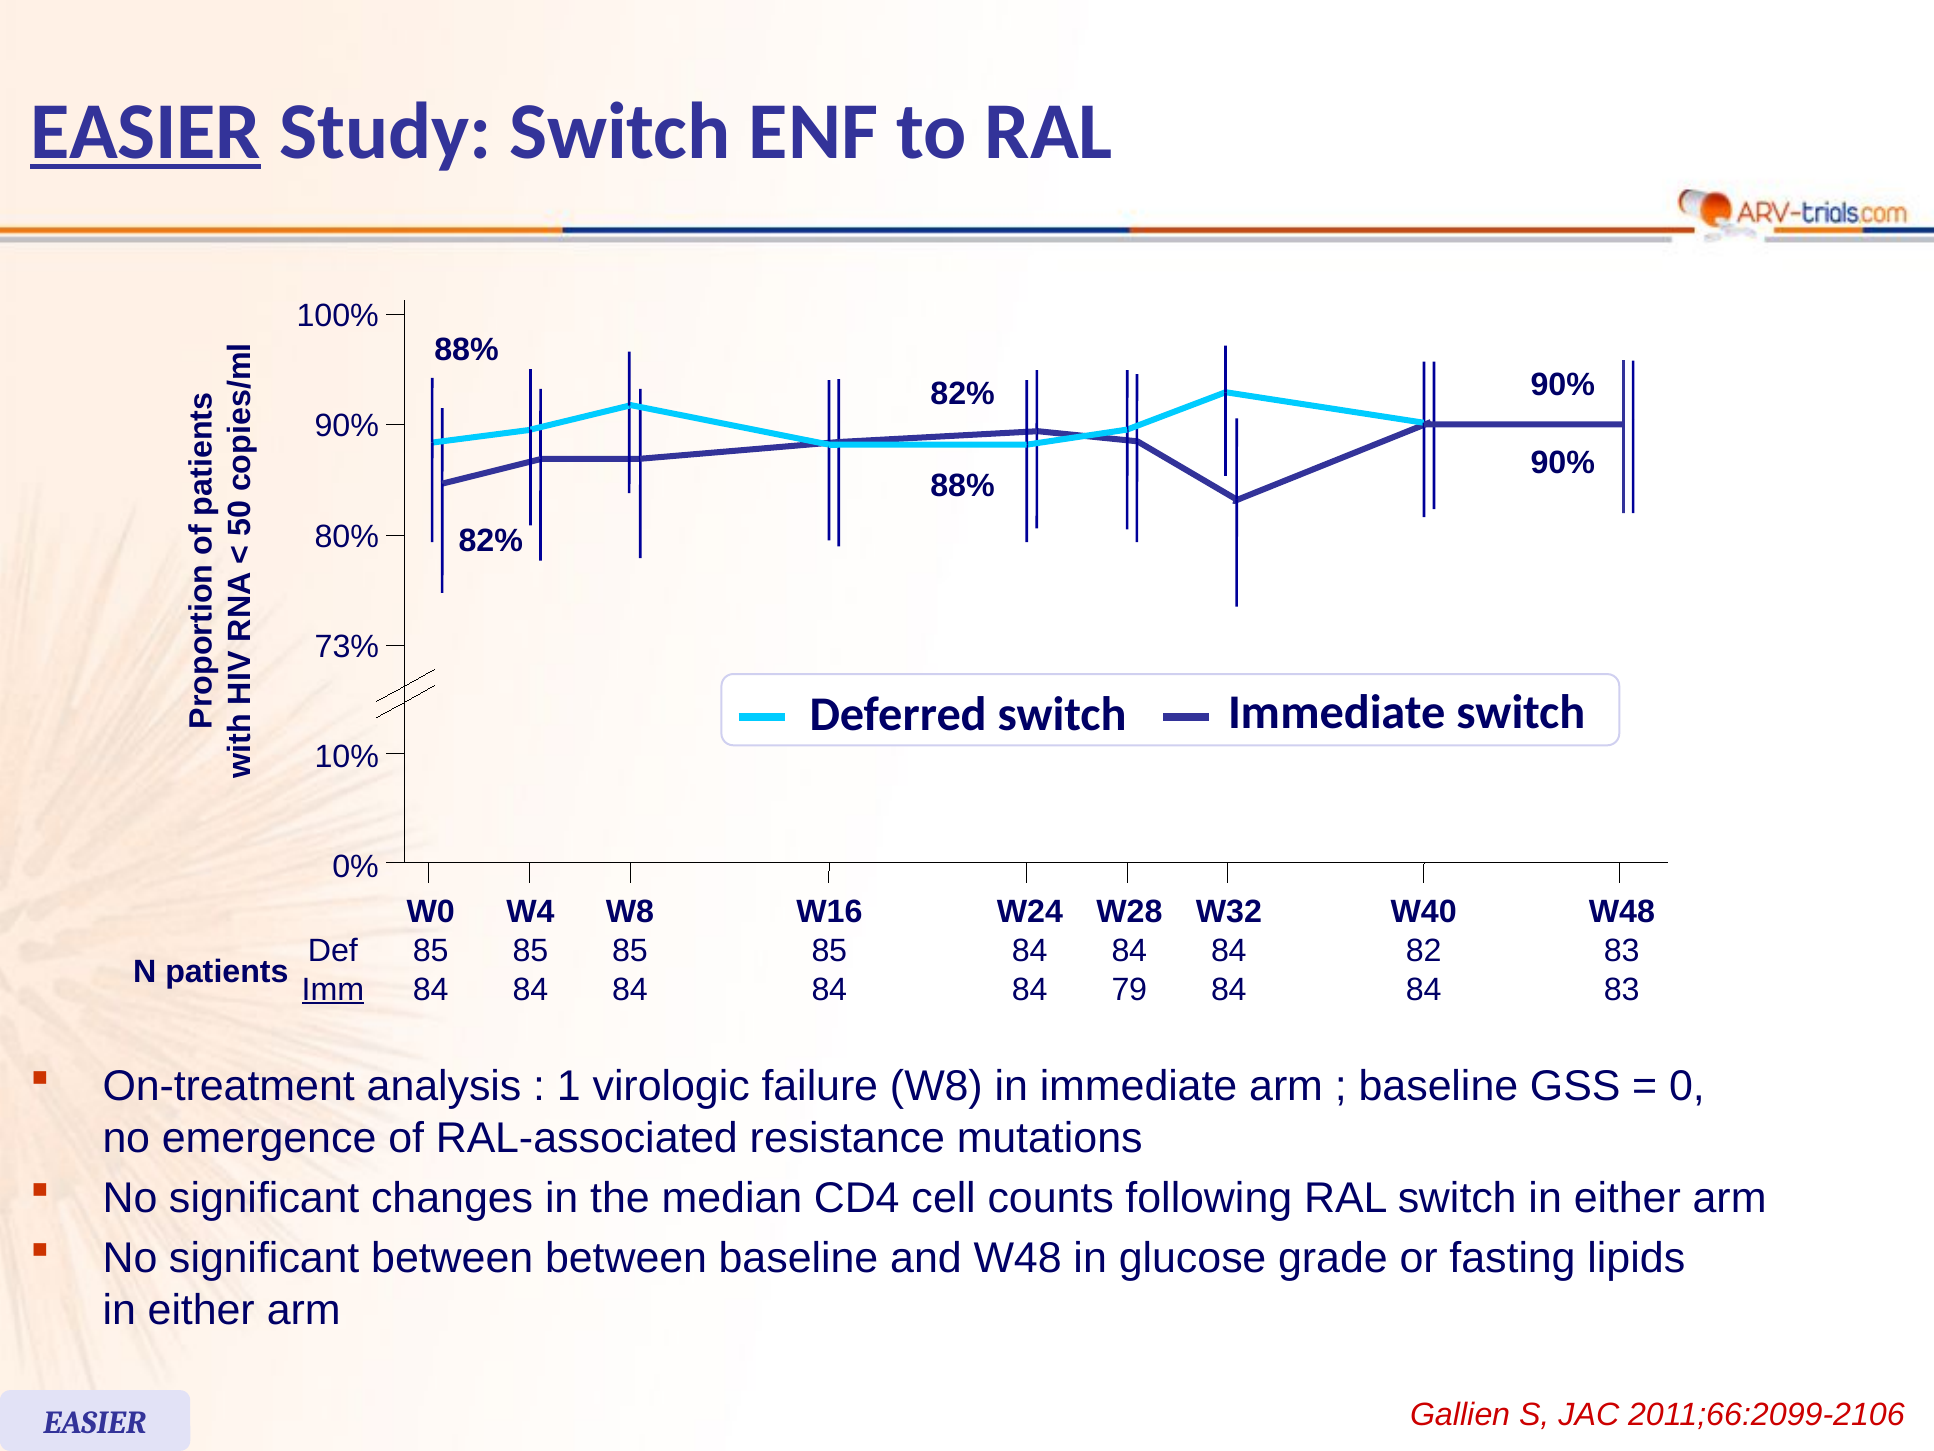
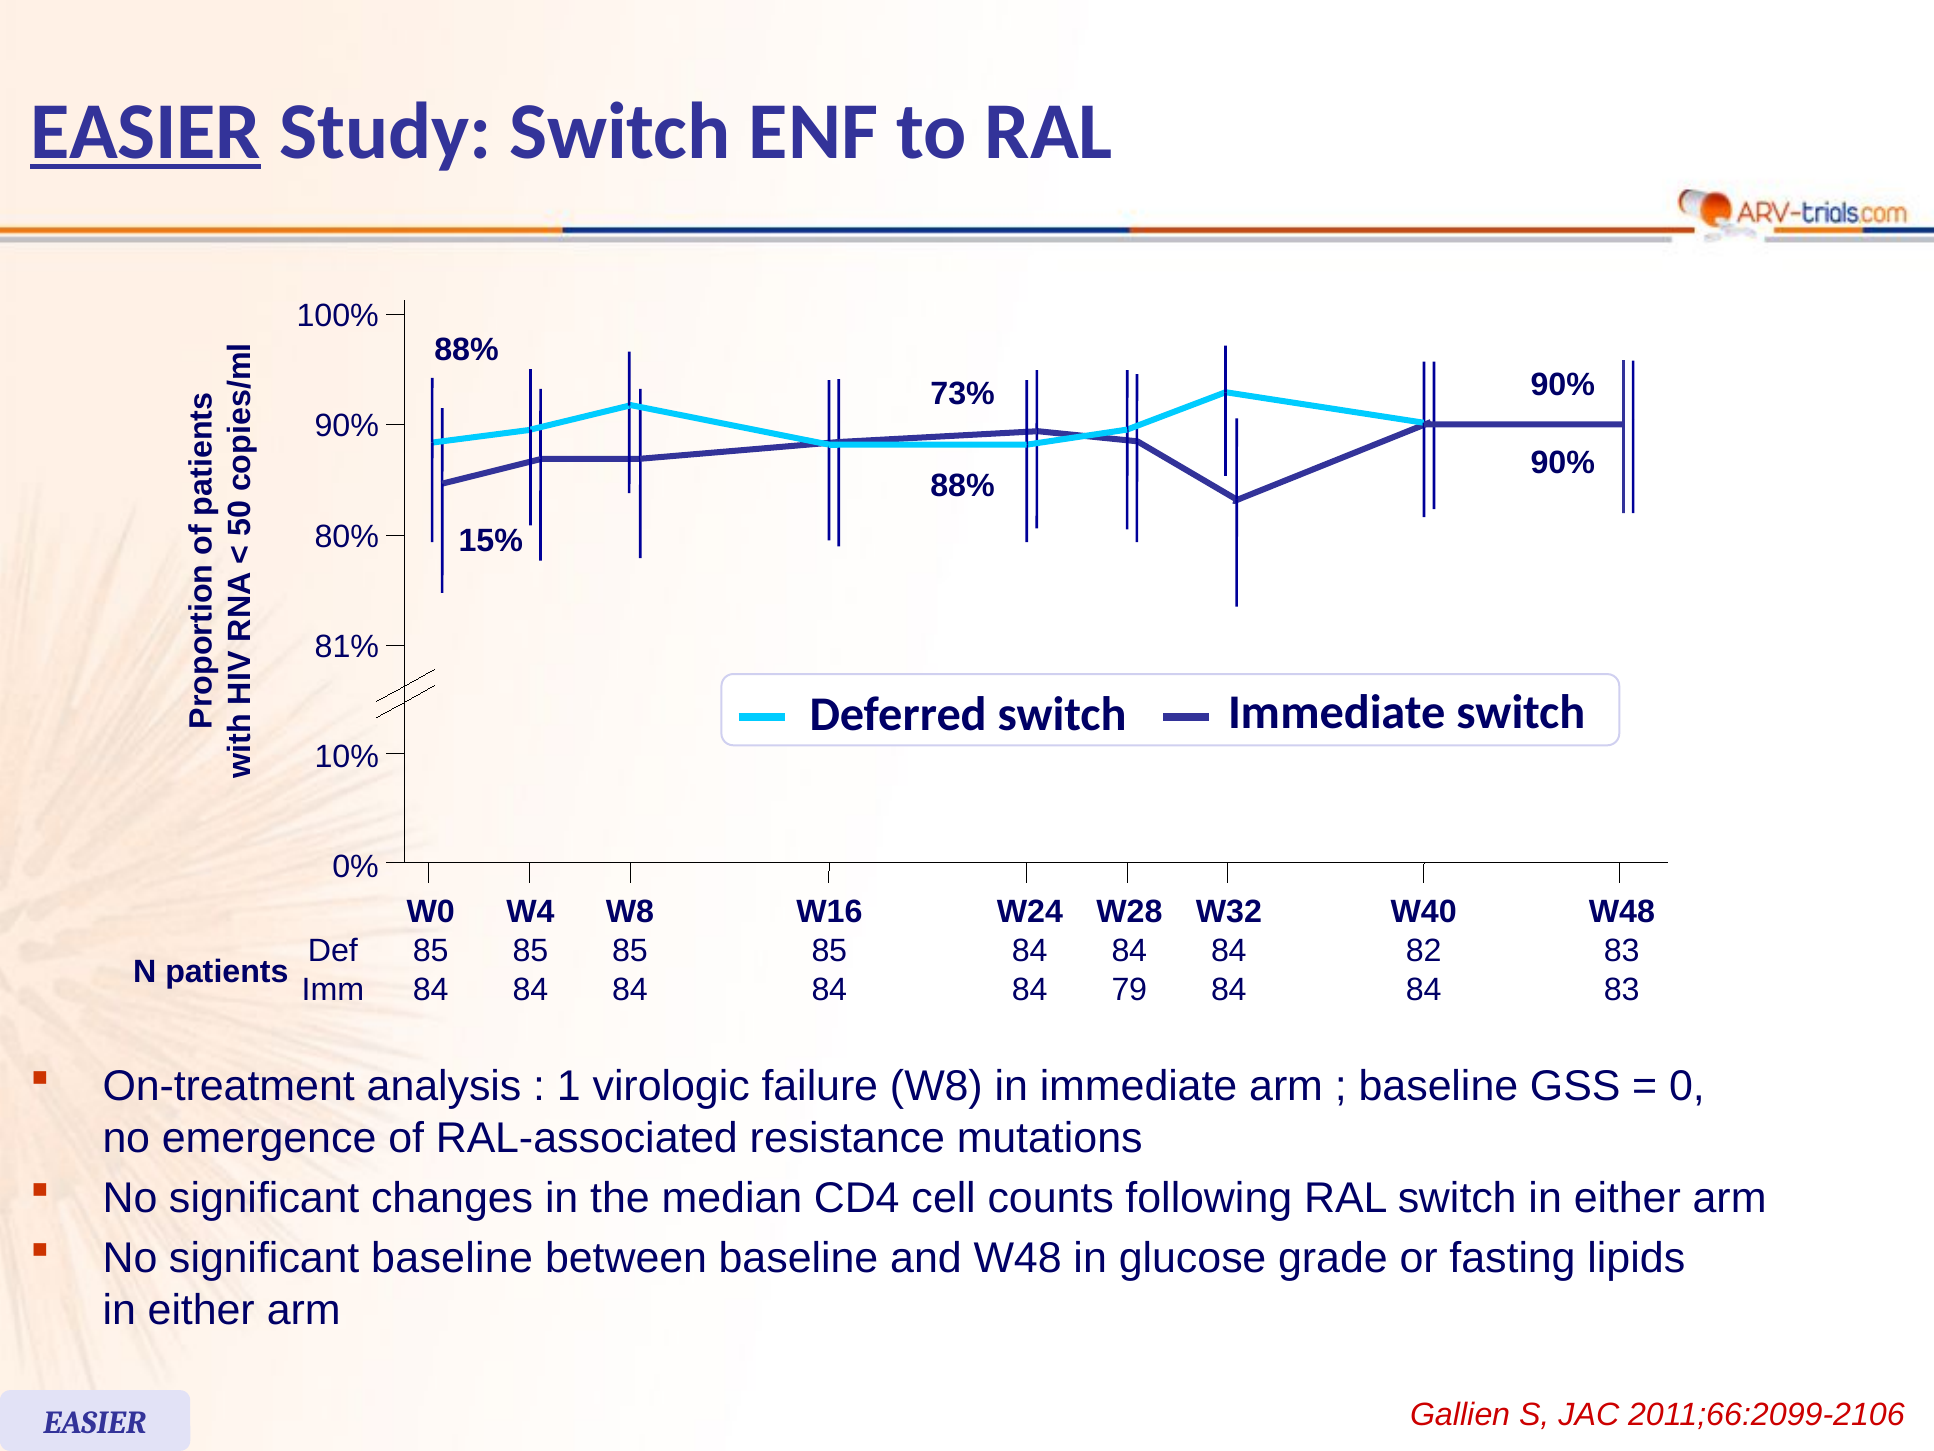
82% at (963, 393): 82% -> 73%
82% at (491, 540): 82% -> 15%
73%: 73% -> 81%
Imm underline: present -> none
significant between: between -> baseline
